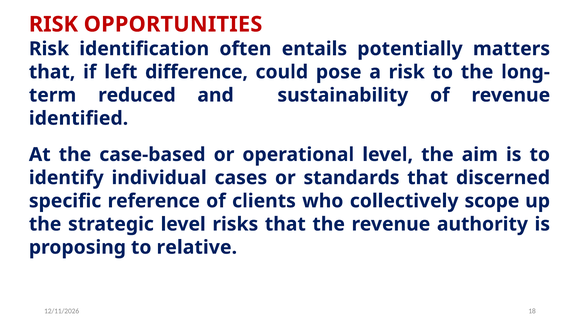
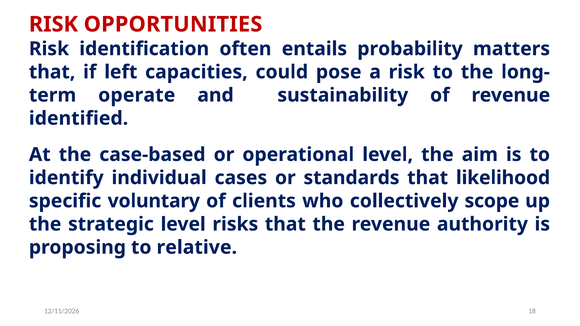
potentially: potentially -> probability
difference: difference -> capacities
reduced: reduced -> operate
discerned: discerned -> likelihood
reference: reference -> voluntary
